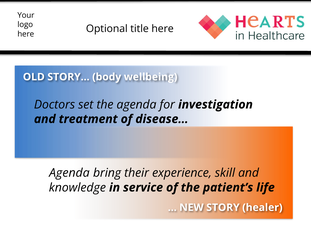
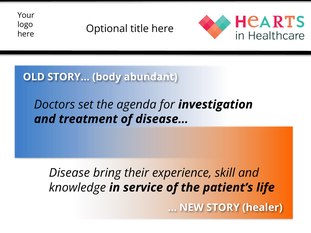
wellbeing: wellbeing -> abundant
Agenda at (69, 173): Agenda -> Disease
